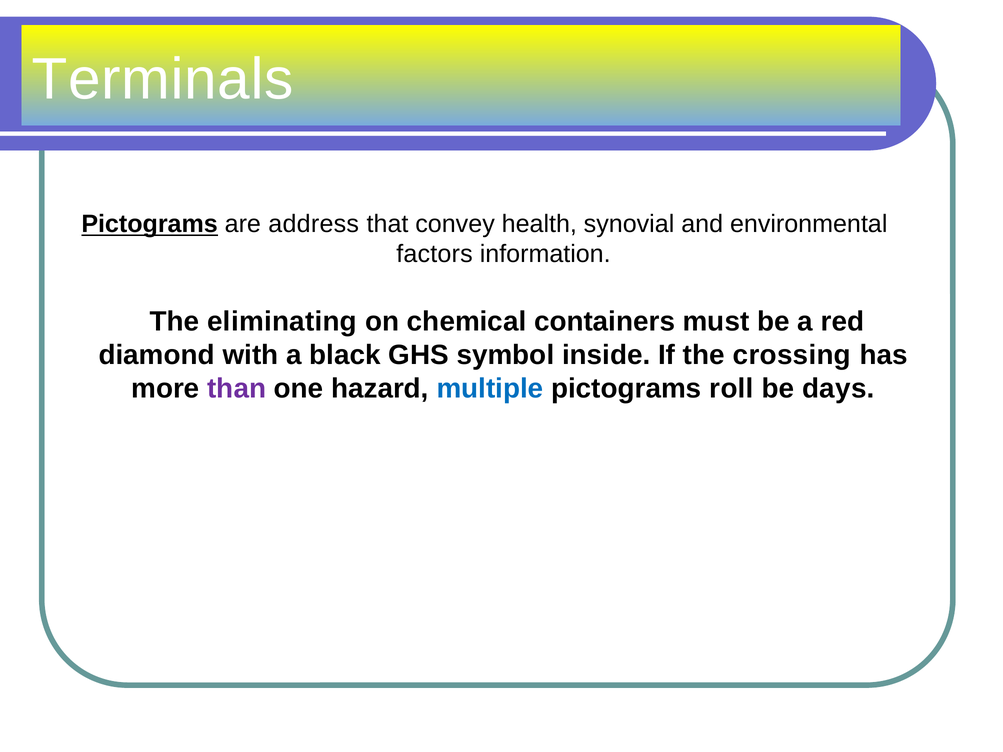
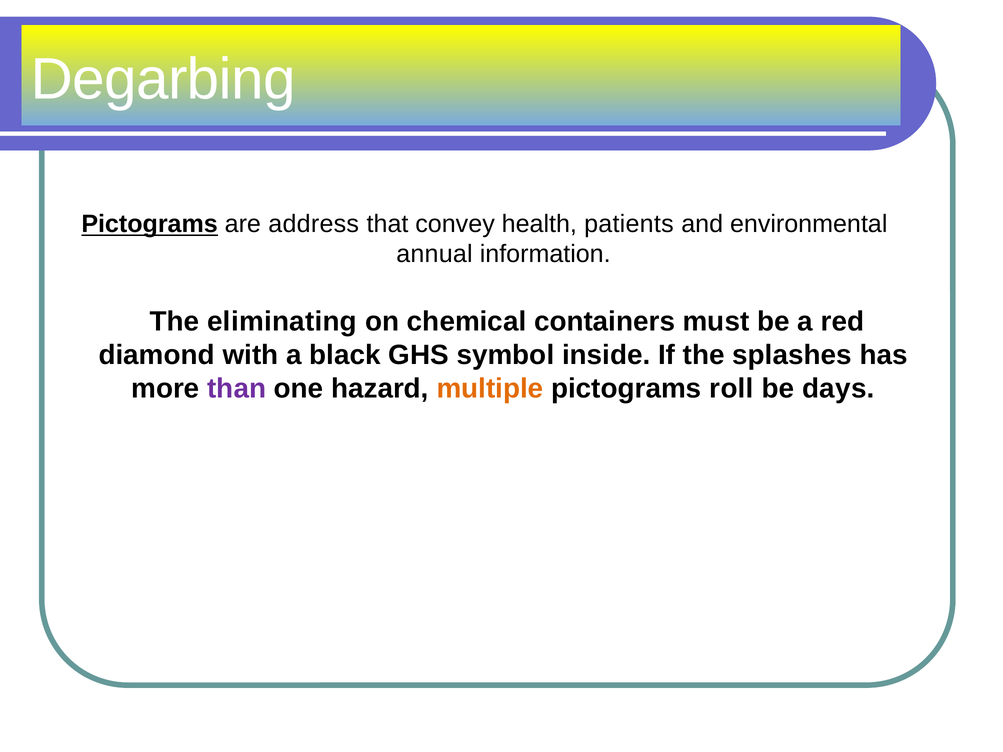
Terminals: Terminals -> Degarbing
synovial: synovial -> patients
factors: factors -> annual
crossing: crossing -> splashes
multiple colour: blue -> orange
